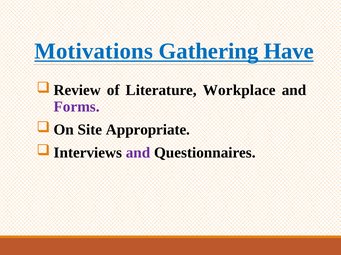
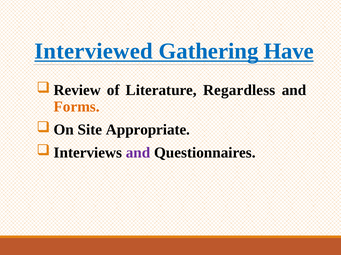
Motivations: Motivations -> Interviewed
Workplace: Workplace -> Regardless
Forms colour: purple -> orange
